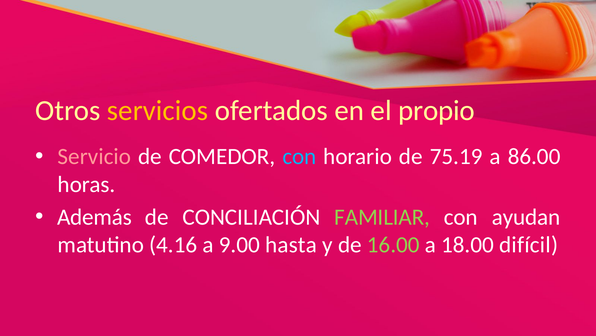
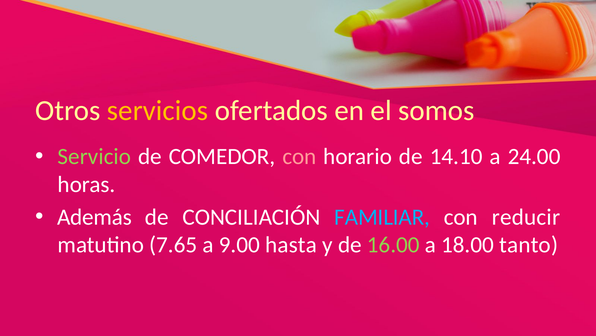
propio: propio -> somos
Servicio colour: pink -> light green
con at (299, 156) colour: light blue -> pink
75.19: 75.19 -> 14.10
86.00: 86.00 -> 24.00
FAMILIAR colour: light green -> light blue
ayudan: ayudan -> reducir
4.16: 4.16 -> 7.65
difícil: difícil -> tanto
